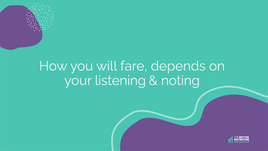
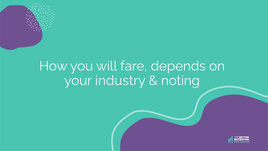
listening: listening -> industry
